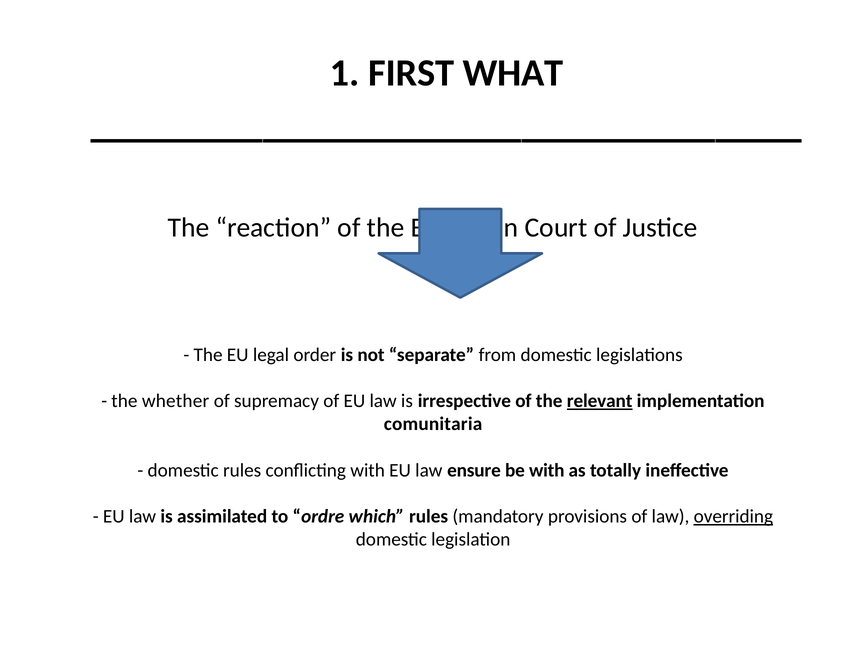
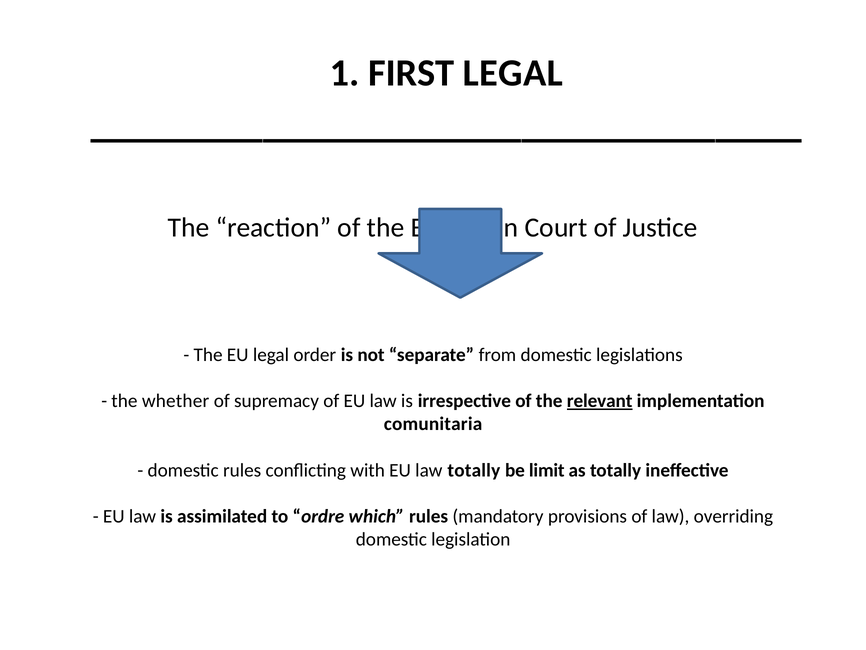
FIRST WHAT: WHAT -> LEGAL
law ensure: ensure -> totally
be with: with -> limit
overriding underline: present -> none
